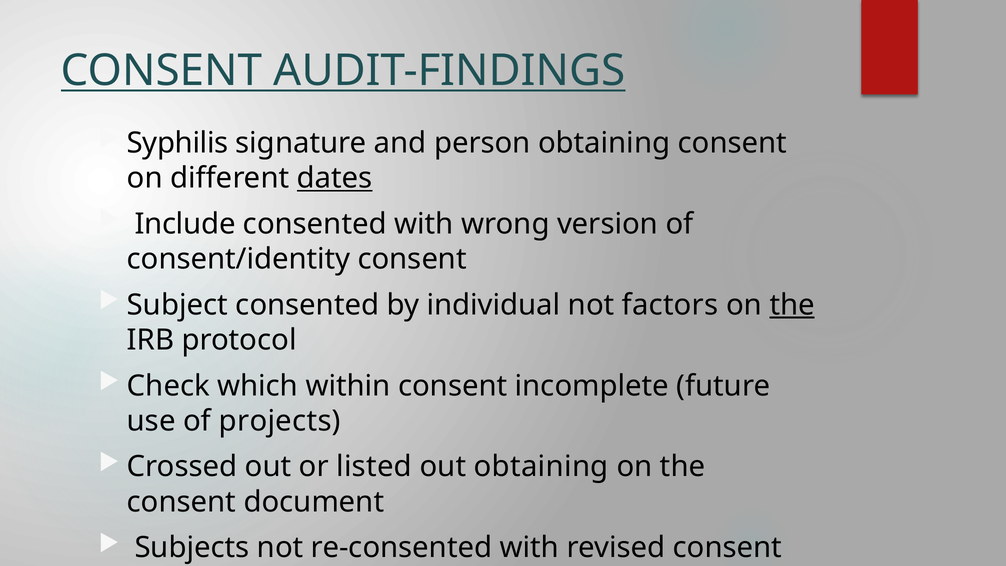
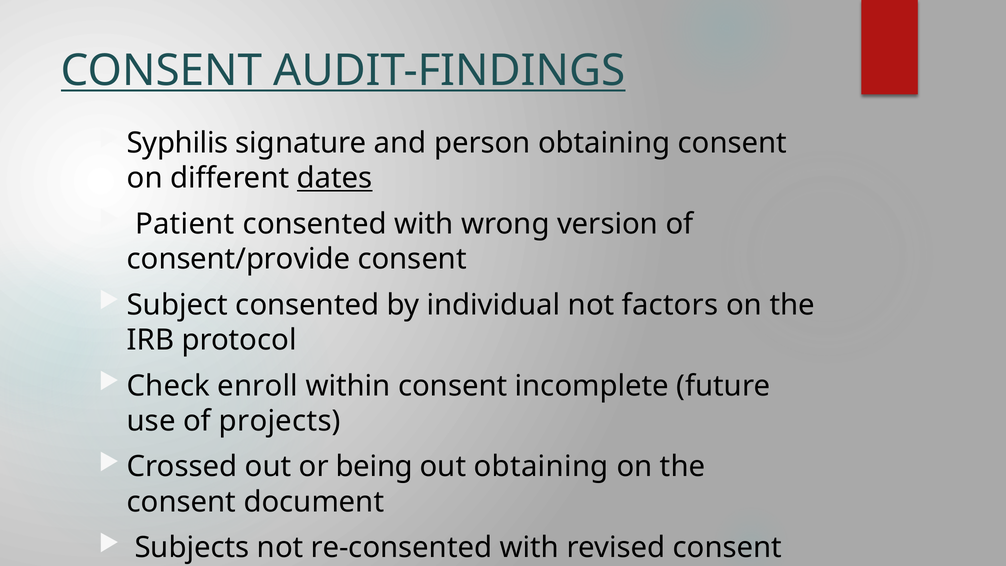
Include: Include -> Patient
consent/identity: consent/identity -> consent/provide
the at (792, 305) underline: present -> none
which: which -> enroll
or listed: listed -> being
